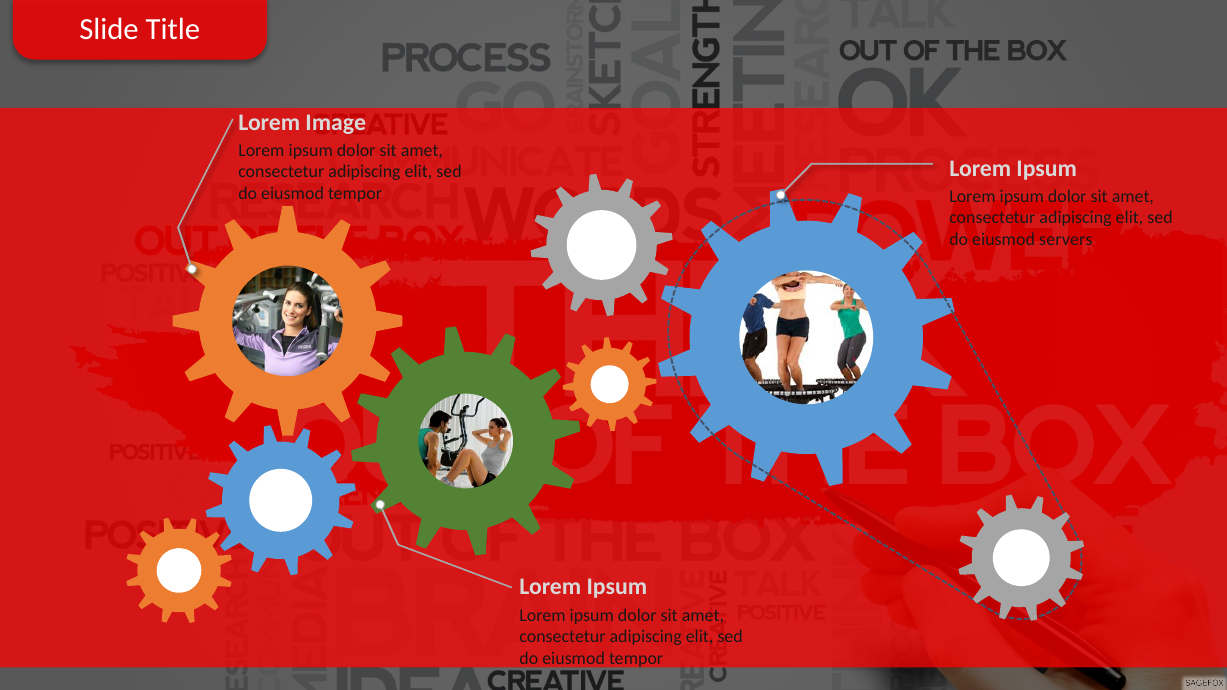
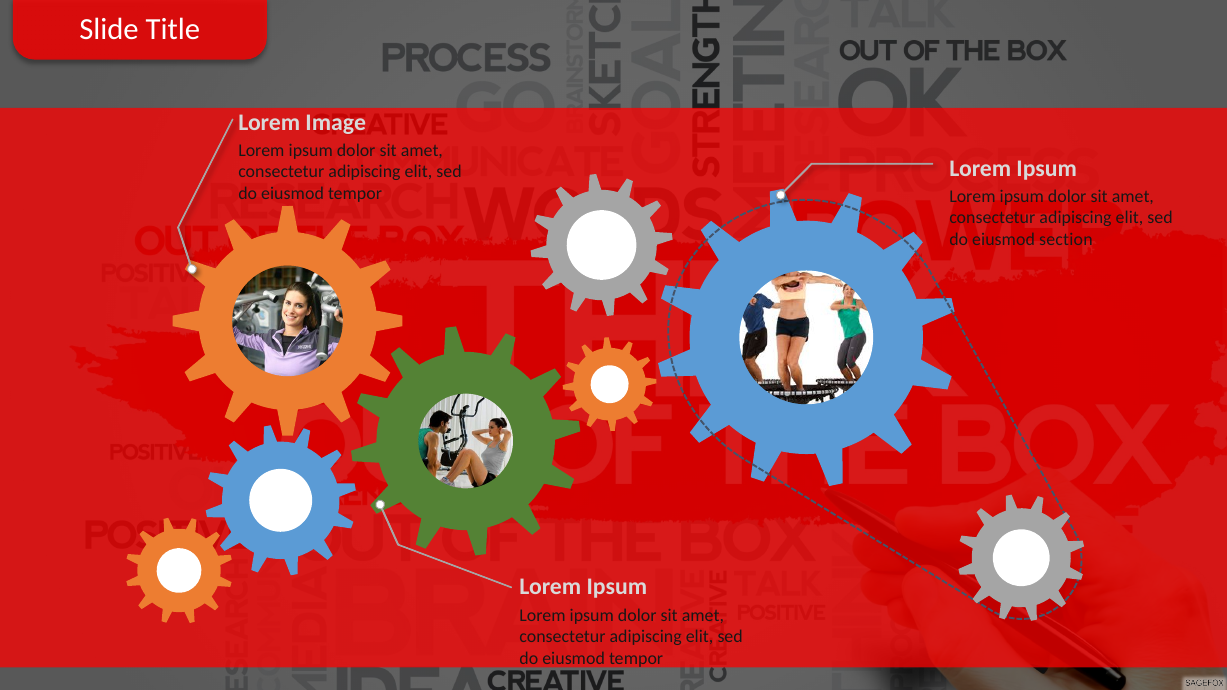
servers: servers -> section
